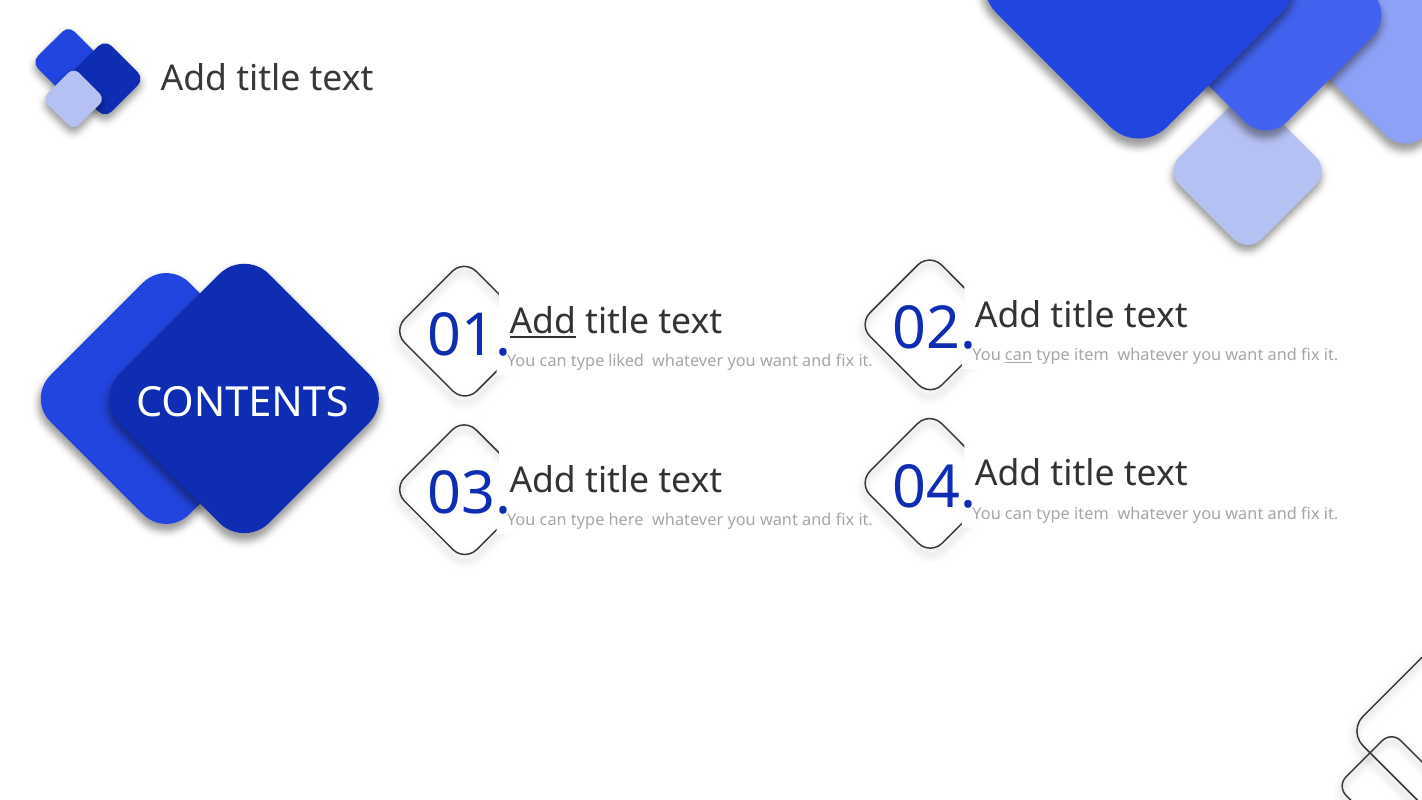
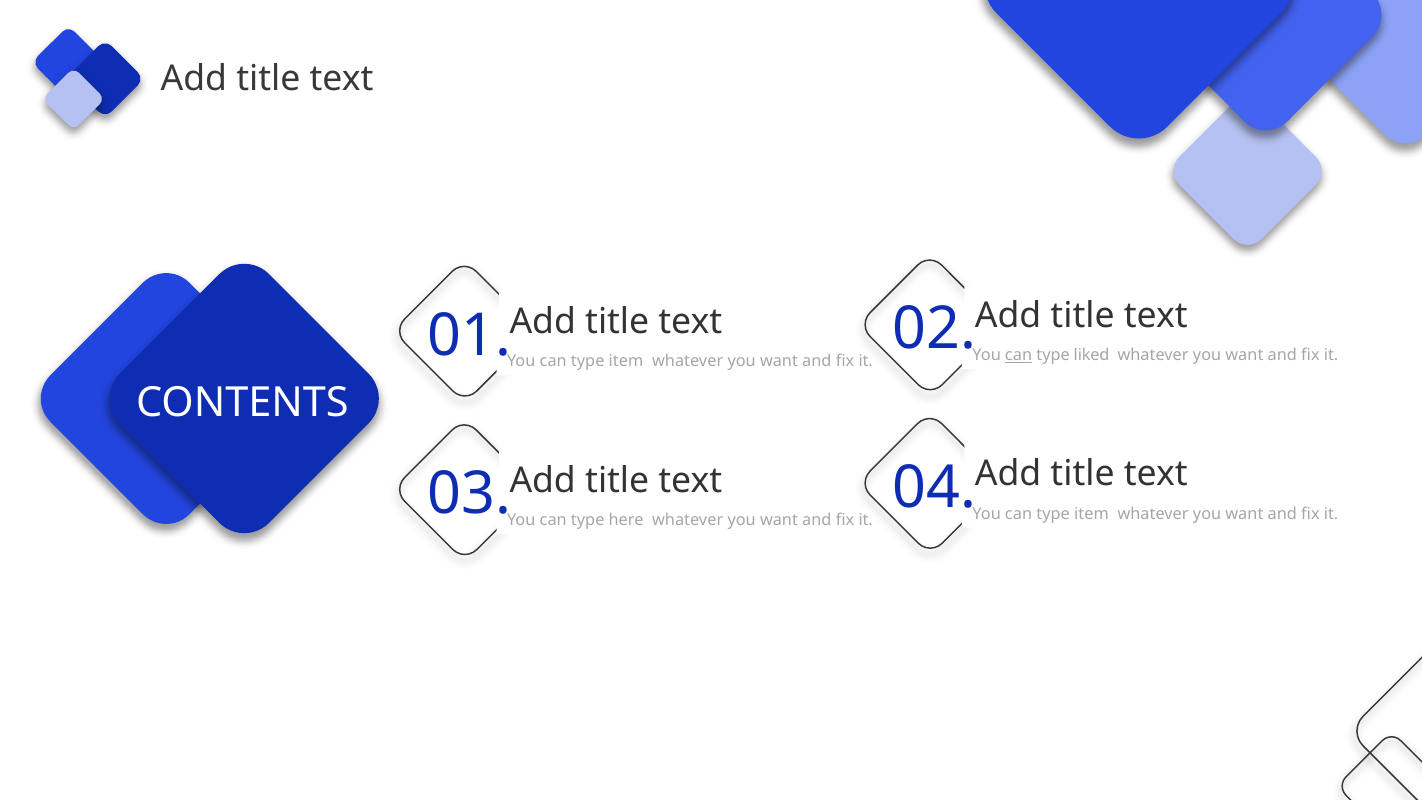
Add at (543, 322) underline: present -> none
item at (1091, 355): item -> liked
liked at (626, 361): liked -> item
